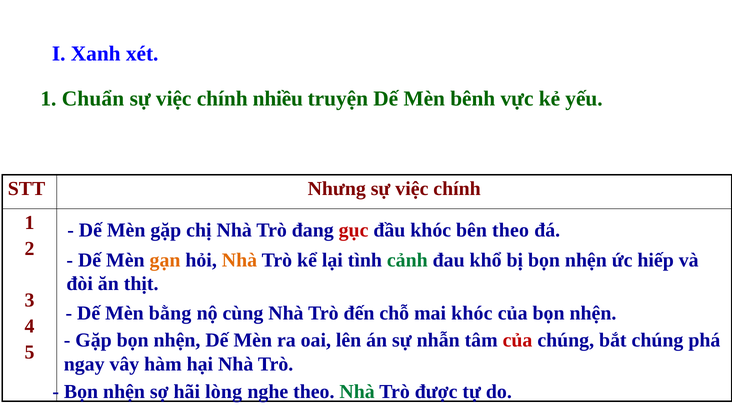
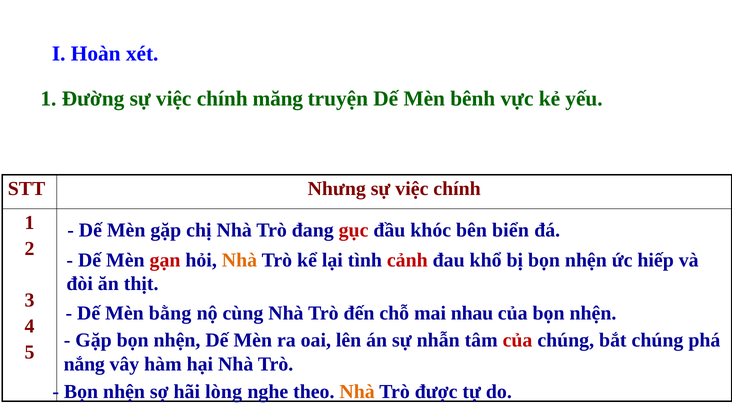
Xanh: Xanh -> Hoàn
Chuẩn: Chuẩn -> Đường
nhiều: nhiều -> măng
bên theo: theo -> biển
gạn colour: orange -> red
cảnh colour: green -> red
mai khóc: khóc -> nhau
ngay: ngay -> nắng
Nhà at (357, 392) colour: green -> orange
